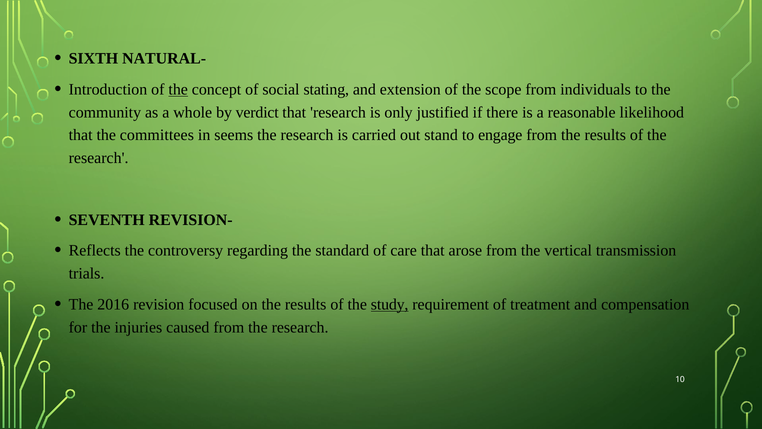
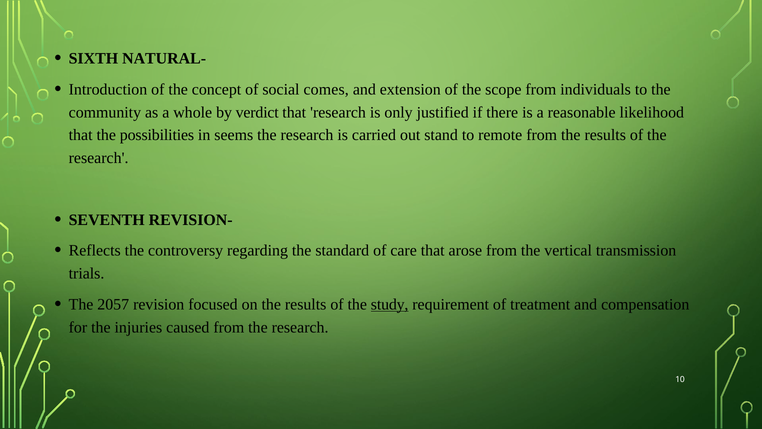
the at (178, 89) underline: present -> none
stating: stating -> comes
committees: committees -> possibilities
engage: engage -> remote
2016: 2016 -> 2057
